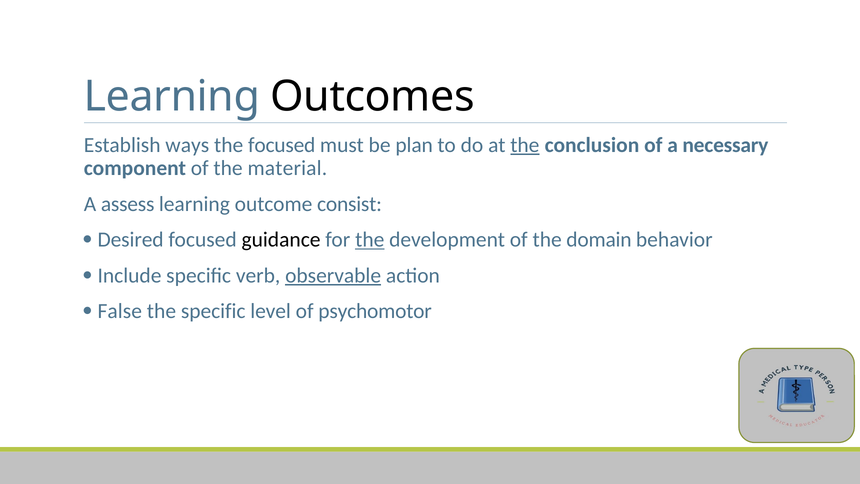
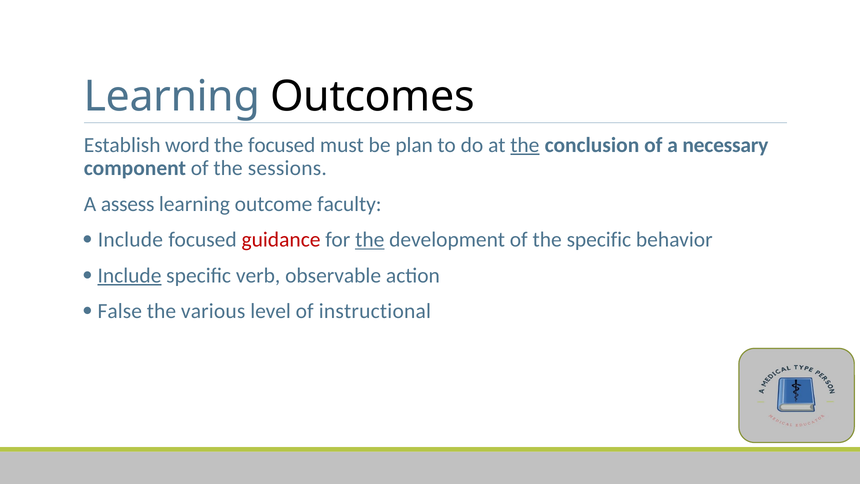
ways: ways -> word
material: material -> sessions
consist: consist -> faculty
Desired at (131, 240): Desired -> Include
guidance colour: black -> red
the domain: domain -> specific
Include at (129, 275) underline: none -> present
observable underline: present -> none
the specific: specific -> various
psychomotor: psychomotor -> instructional
